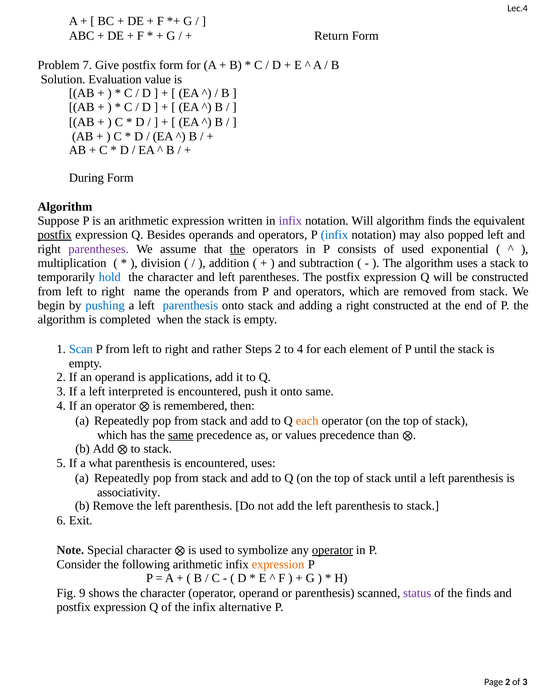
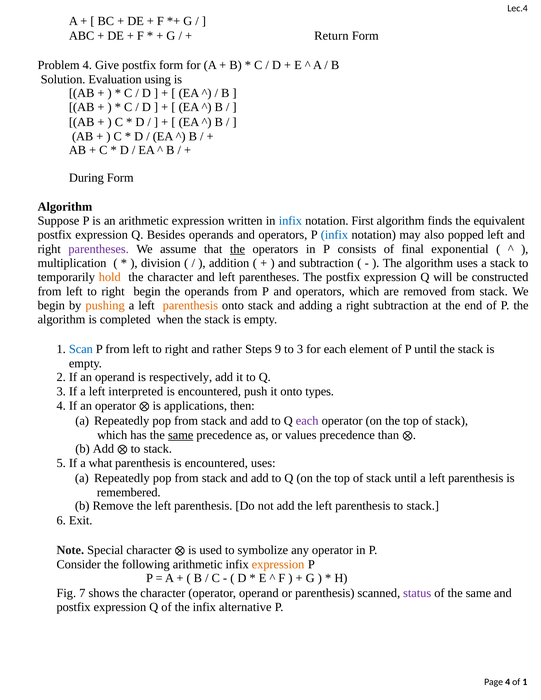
Problem 7: 7 -> 4
value: value -> using
infix at (290, 221) colour: purple -> blue
notation Will: Will -> First
postfix at (55, 235) underline: present -> none
of used: used -> final
hold colour: blue -> orange
right name: name -> begin
pushing colour: blue -> orange
parenthesis at (190, 305) colour: blue -> orange
right constructed: constructed -> subtraction
Steps 2: 2 -> 9
to 4: 4 -> 3
applications: applications -> respectively
onto same: same -> types
remembered: remembered -> applications
each at (307, 421) colour: orange -> purple
associativity: associativity -> remembered
operator at (333, 550) underline: present -> none
9: 9 -> 7
of the finds: finds -> same
Page 2: 2 -> 4
of 3: 3 -> 1
